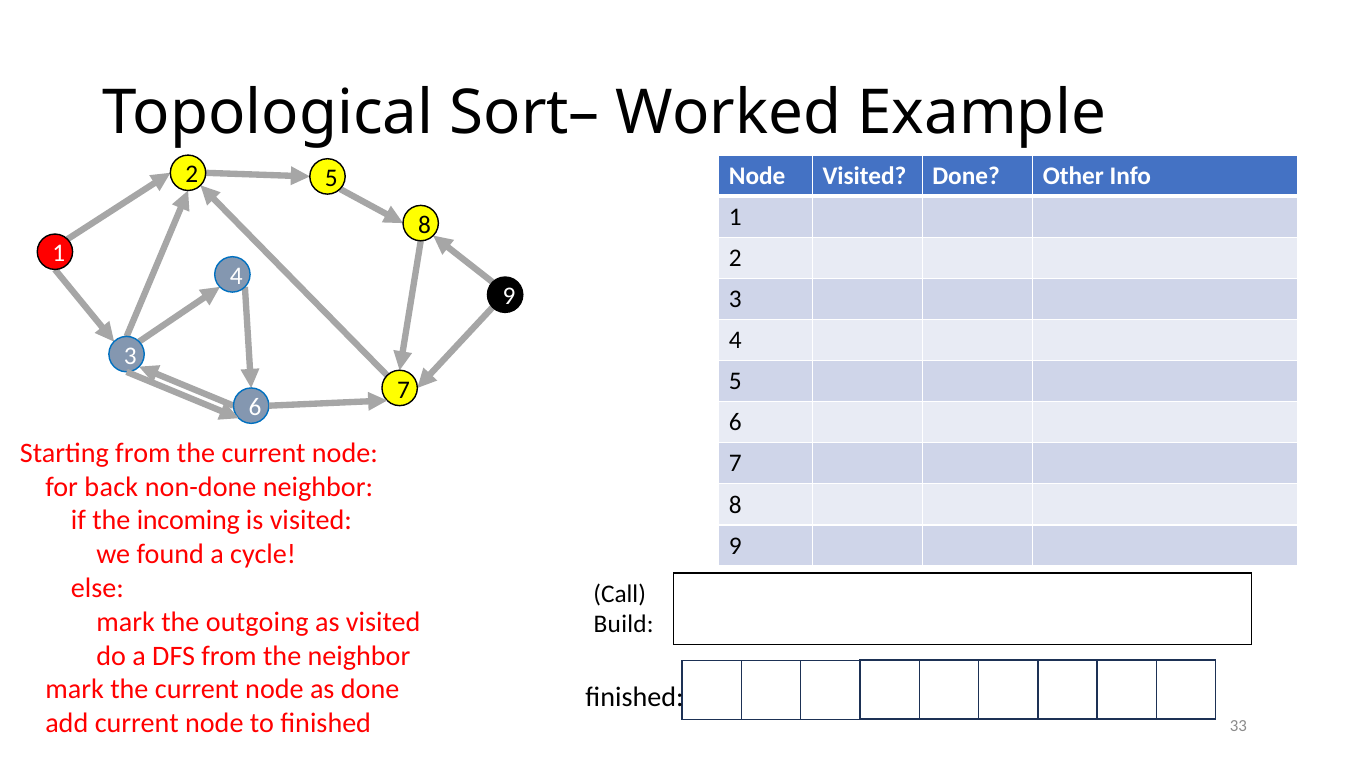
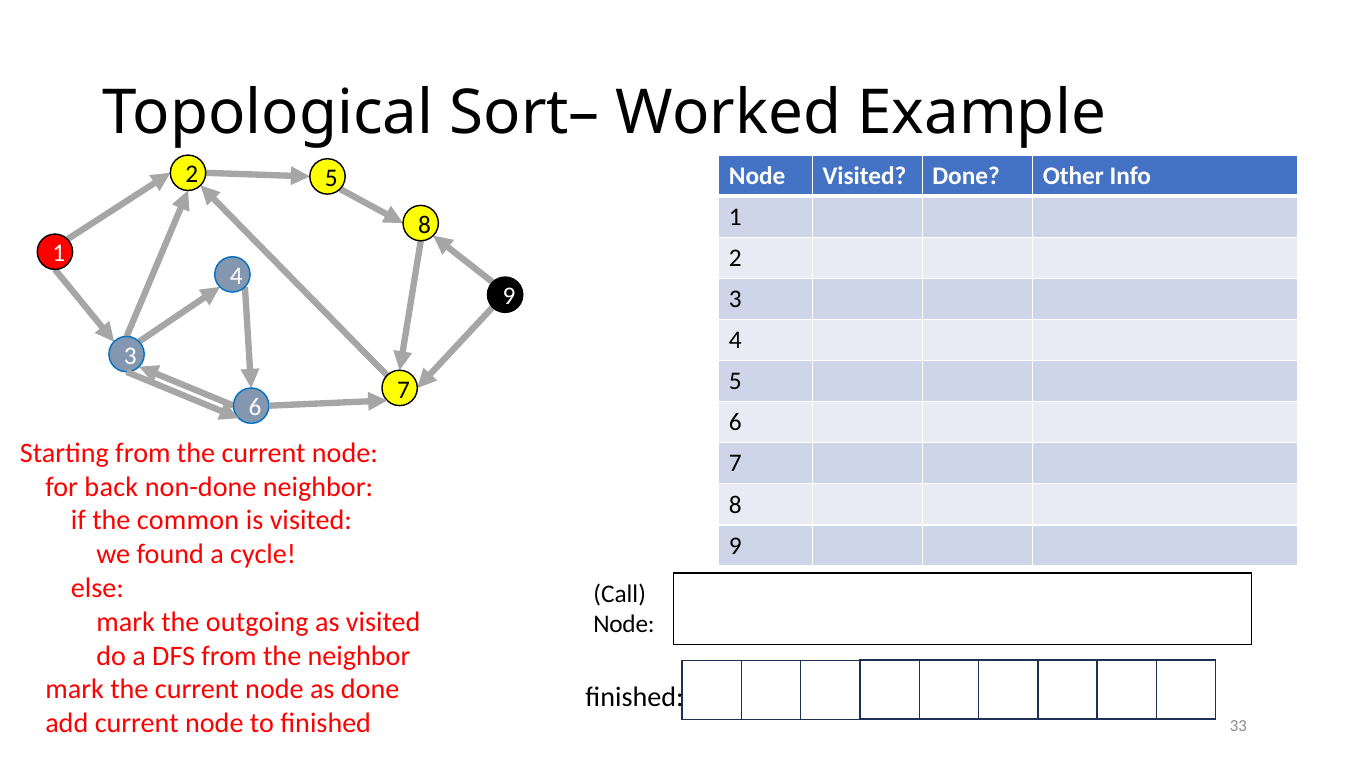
incoming: incoming -> common
Build at (624, 624): Build -> Node
